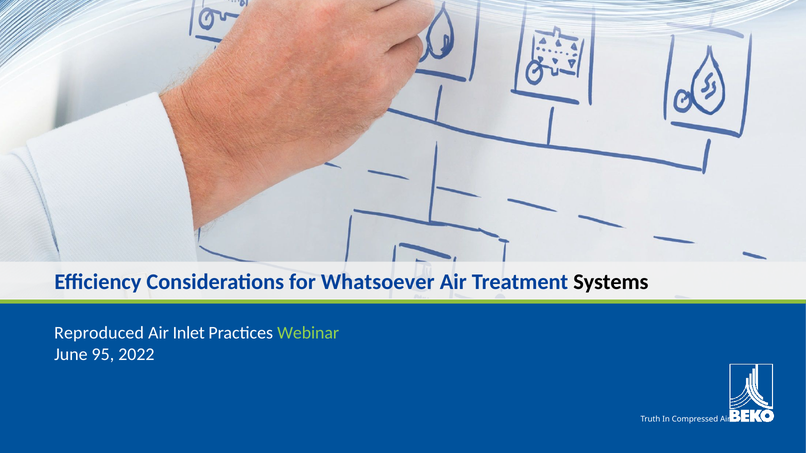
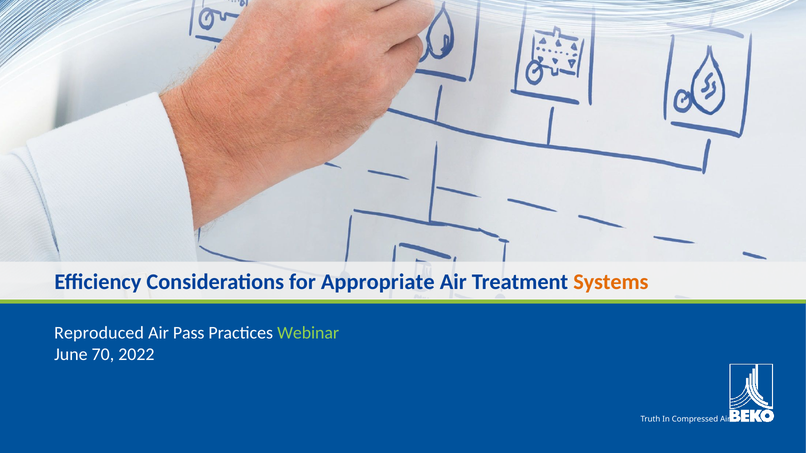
Whatsoever: Whatsoever -> Appropriate
Systems colour: black -> orange
Inlet: Inlet -> Pass
95: 95 -> 70
